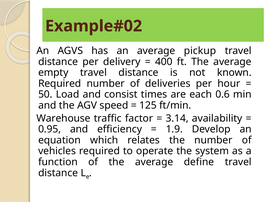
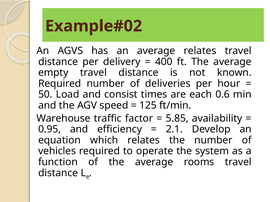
average pickup: pickup -> relates
3.14: 3.14 -> 5.85
1.9: 1.9 -> 2.1
define: define -> rooms
